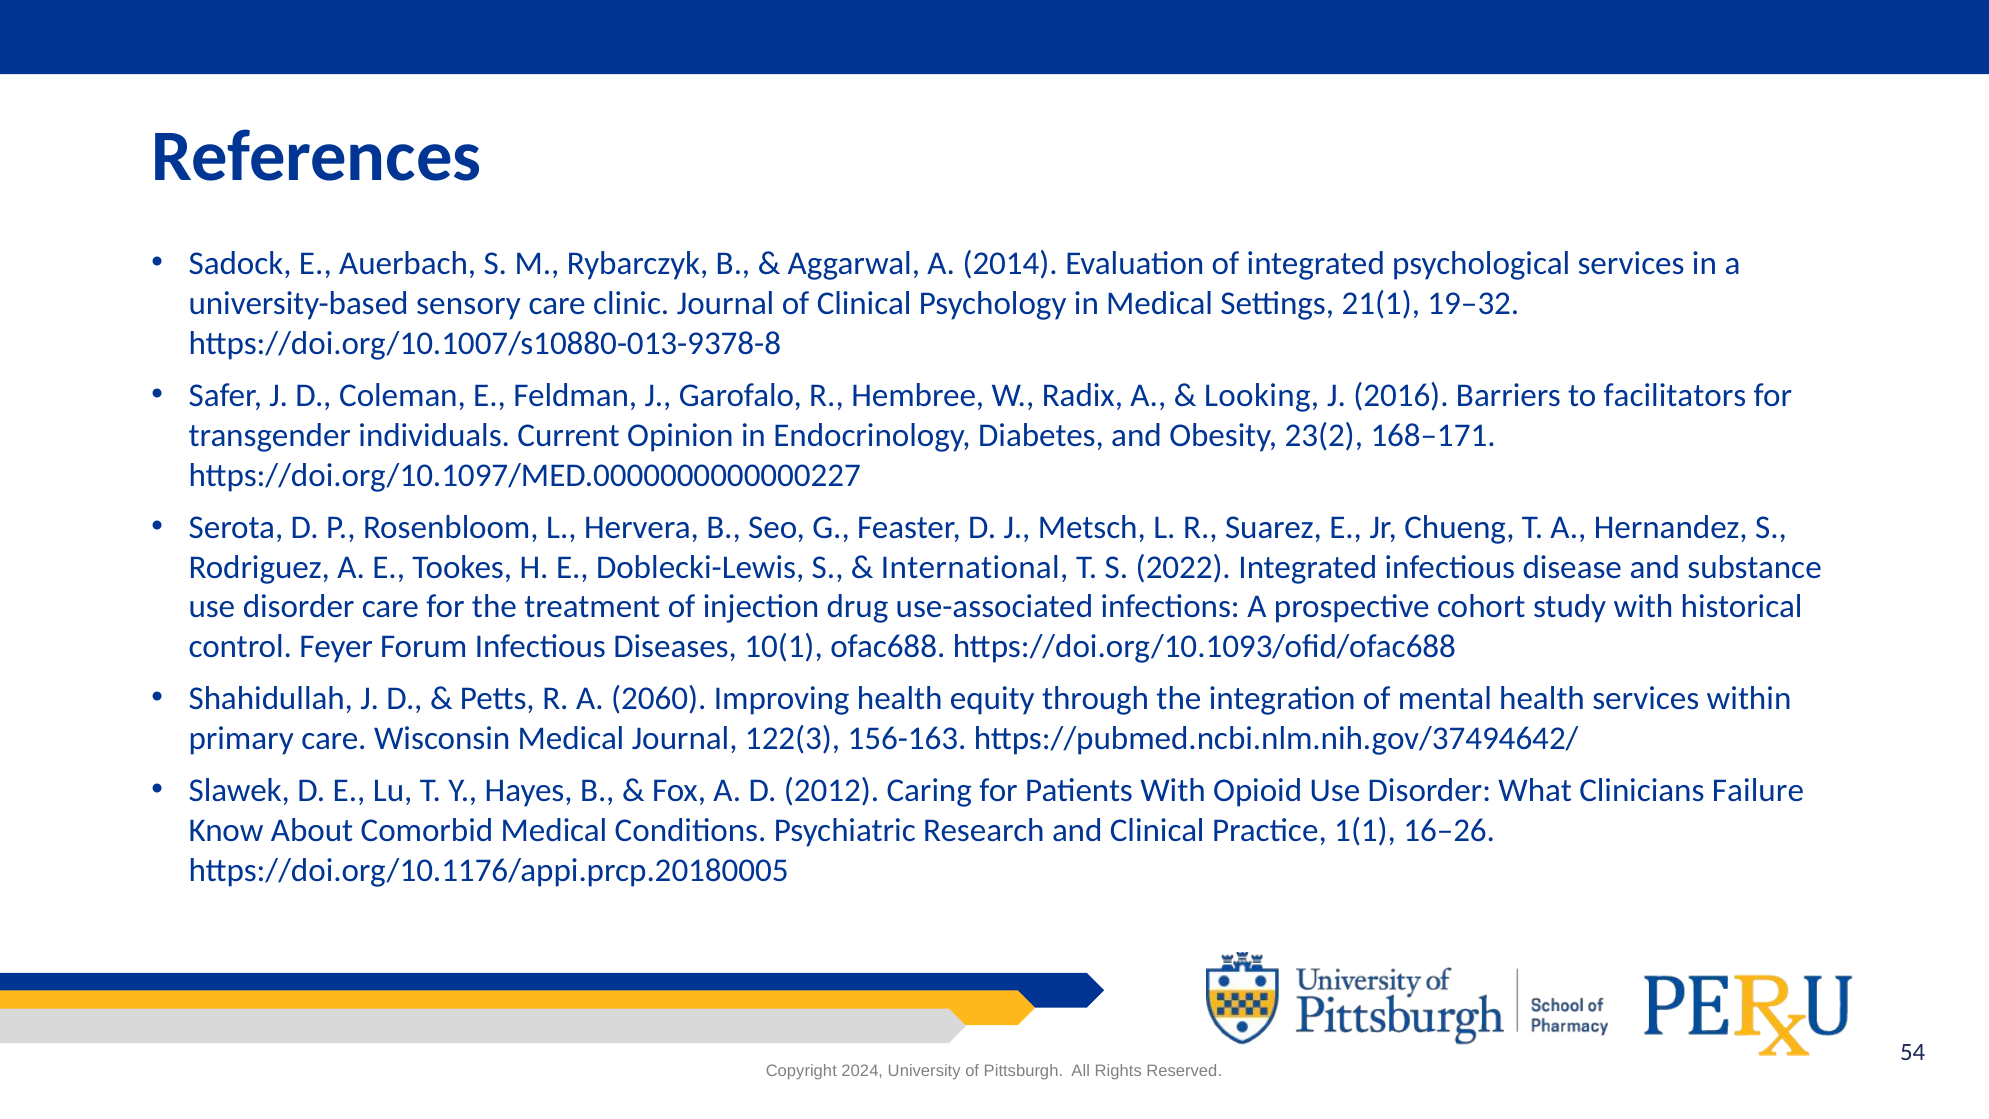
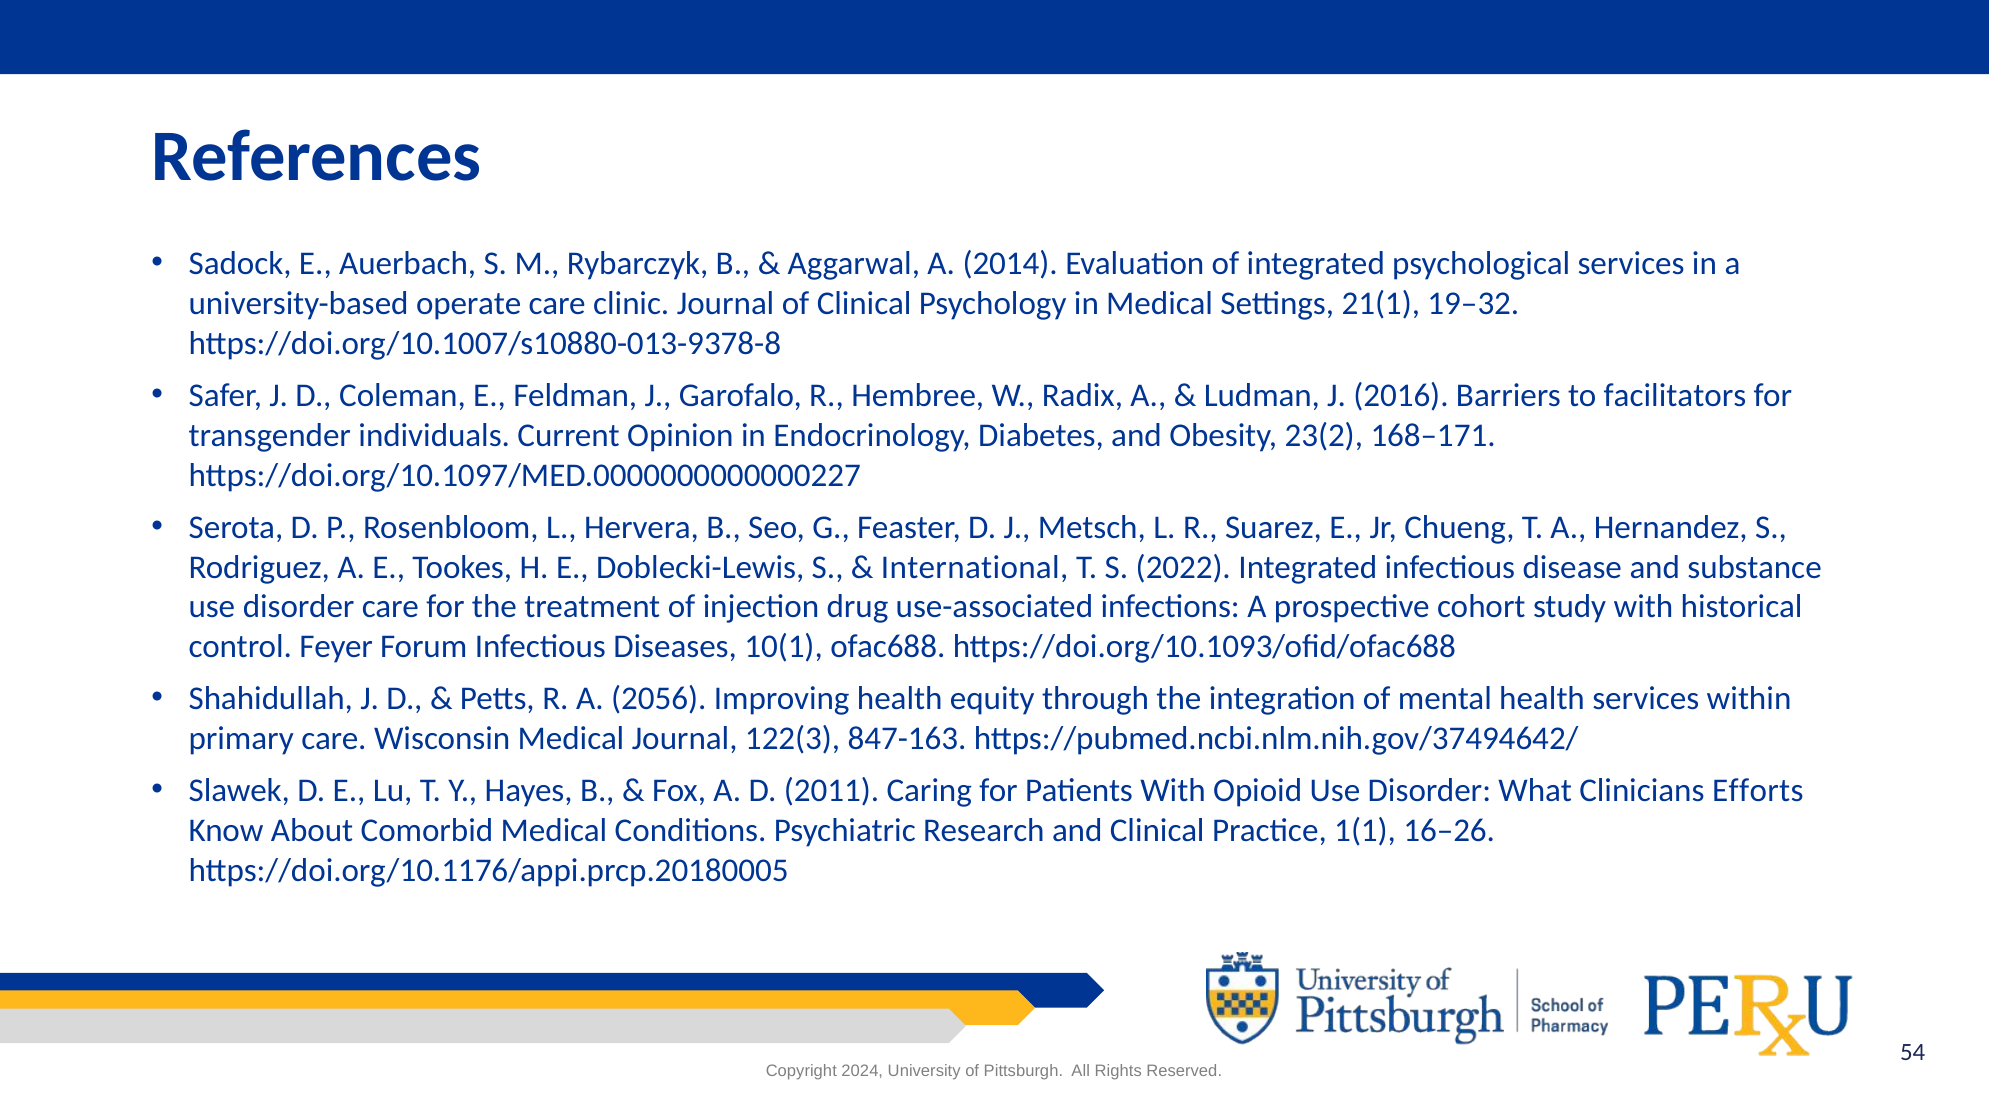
sensory: sensory -> operate
Looking: Looking -> Ludman
2060: 2060 -> 2056
156-163: 156-163 -> 847-163
2012: 2012 -> 2011
Failure: Failure -> Efforts
